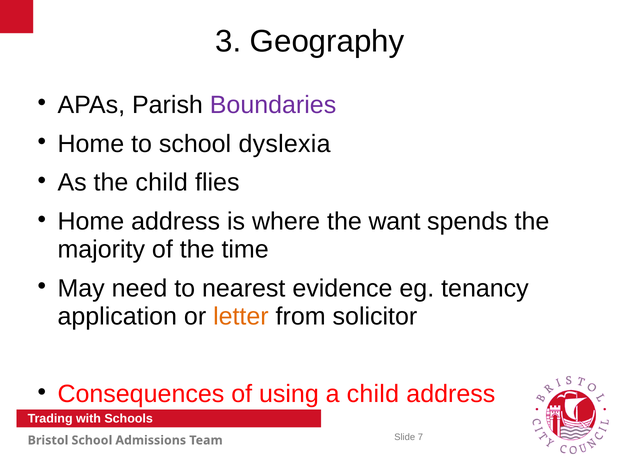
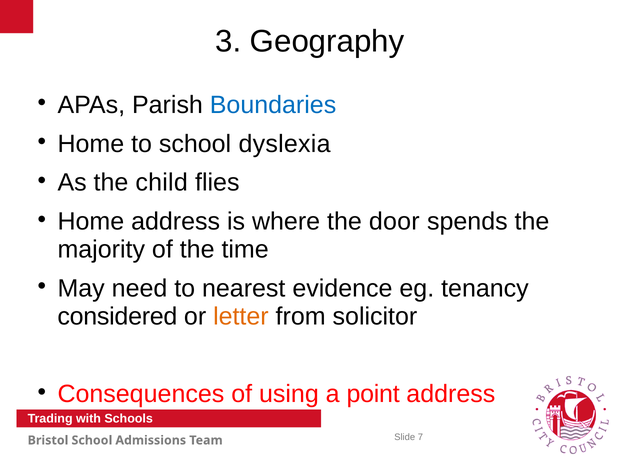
Boundaries colour: purple -> blue
want: want -> door
application: application -> considered
a child: child -> point
